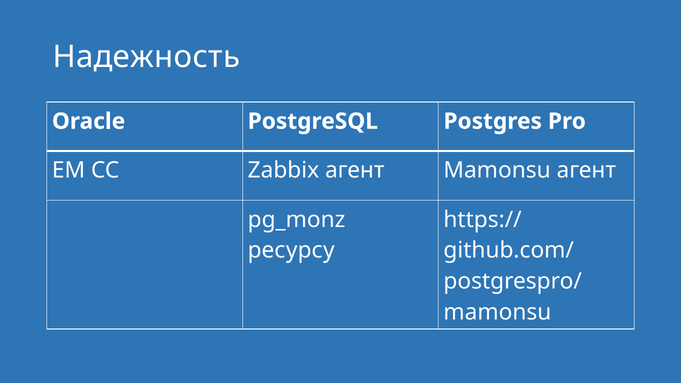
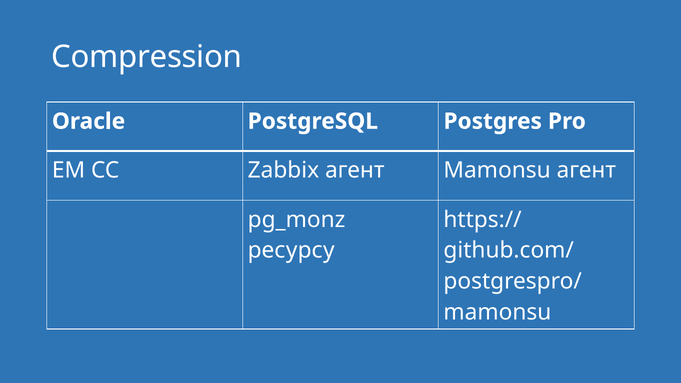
Надежность: Надежность -> Compression
